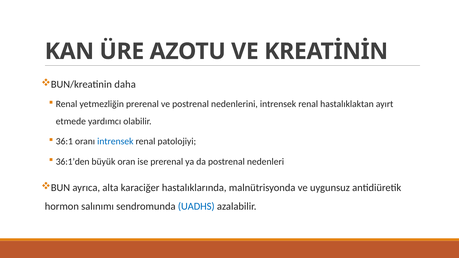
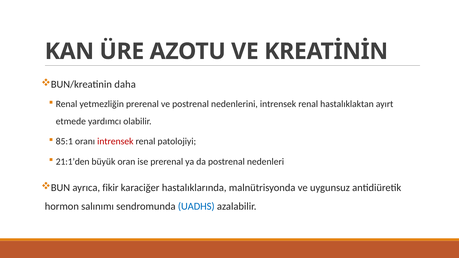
36:1: 36:1 -> 85:1
intrensek at (115, 142) colour: blue -> red
36:1’den: 36:1’den -> 21:1’den
alta: alta -> fikir
